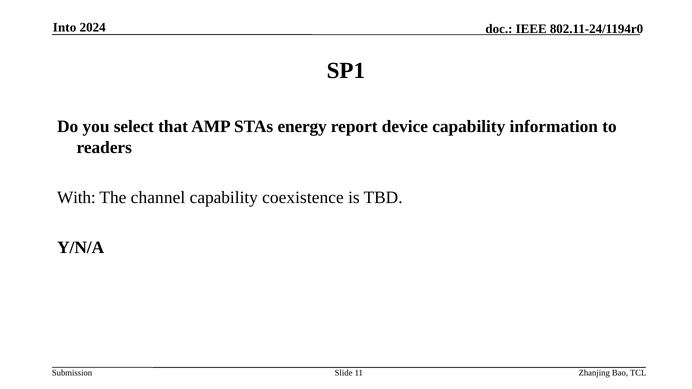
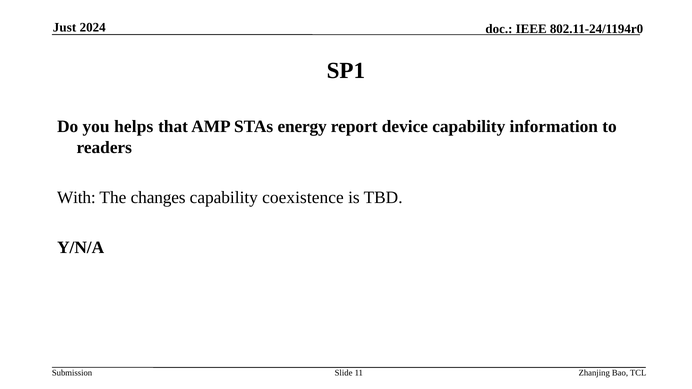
Into: Into -> Just
select: select -> helps
channel: channel -> changes
